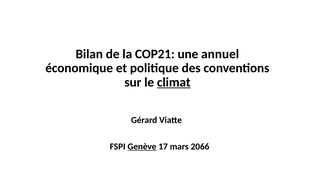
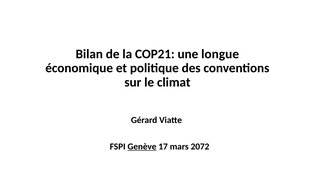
annuel: annuel -> longue
climat underline: present -> none
2066: 2066 -> 2072
